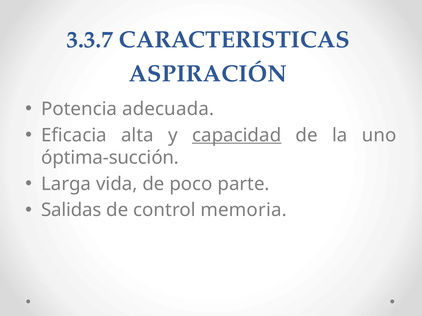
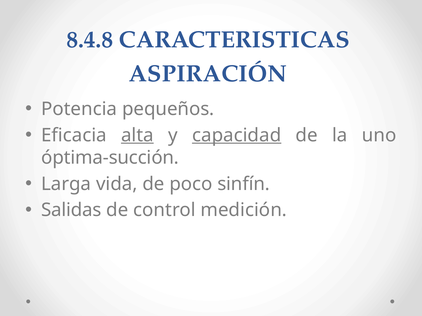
3.3.7: 3.3.7 -> 8.4.8
adecuada: adecuada -> pequeños
alta underline: none -> present
parte: parte -> sinfín
memoria: memoria -> medición
